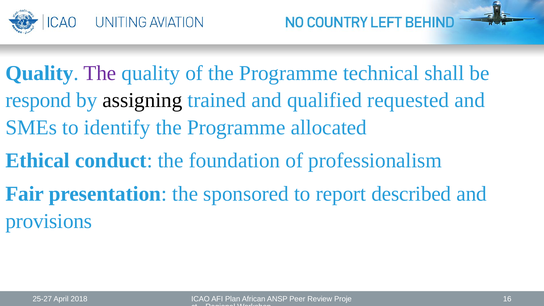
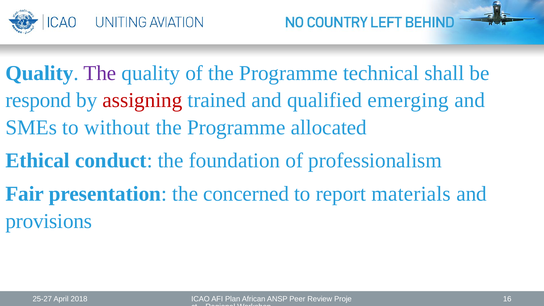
assigning colour: black -> red
requested: requested -> emerging
identify: identify -> without
sponsored: sponsored -> concerned
described: described -> materials
